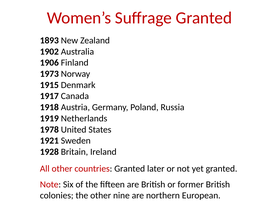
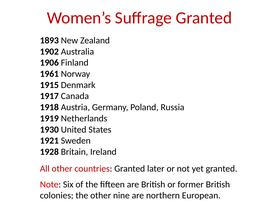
1973: 1973 -> 1961
1978: 1978 -> 1930
